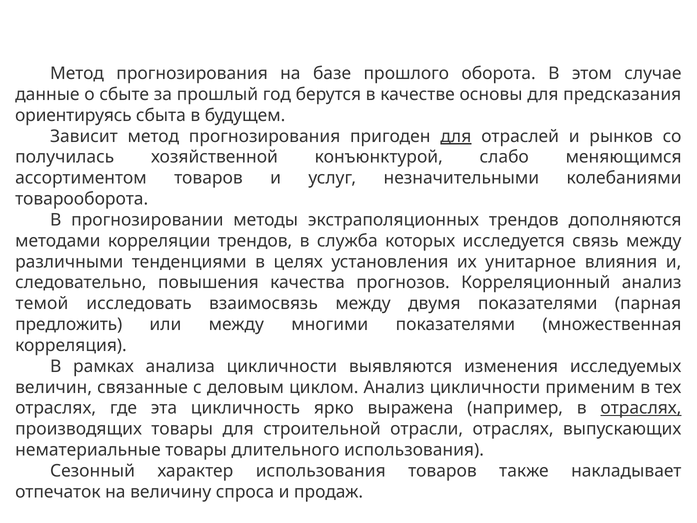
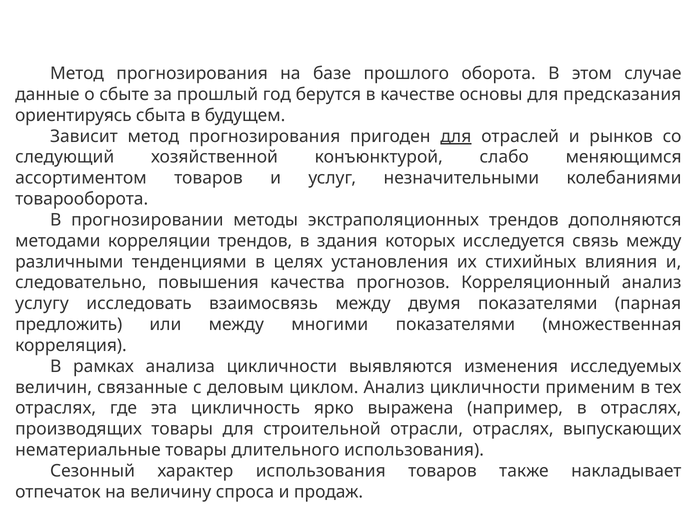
получилась: получилась -> следующий
служба: служба -> здания
унитарное: унитарное -> стихийных
темой: темой -> услугу
отраслях at (641, 408) underline: present -> none
